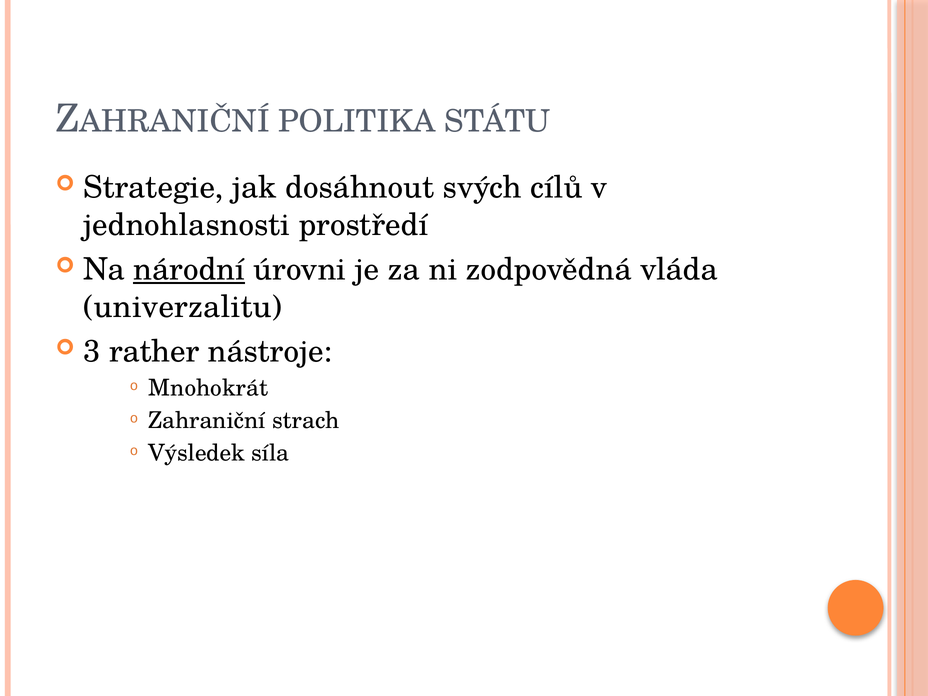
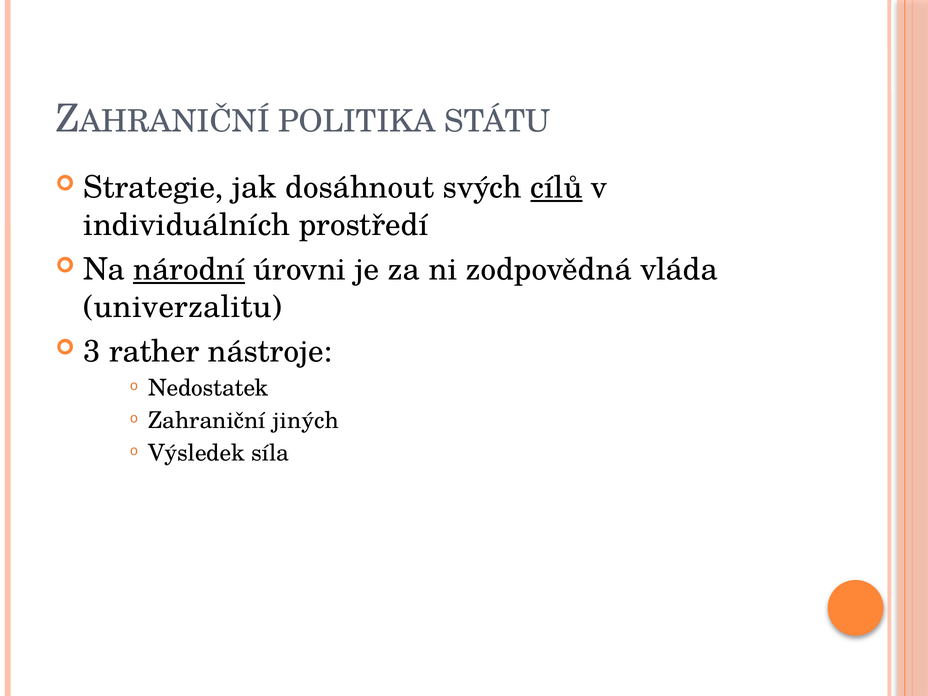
cílů underline: none -> present
jednohlasnosti: jednohlasnosti -> individuálních
Mnohokrát: Mnohokrát -> Nedostatek
strach: strach -> jiných
